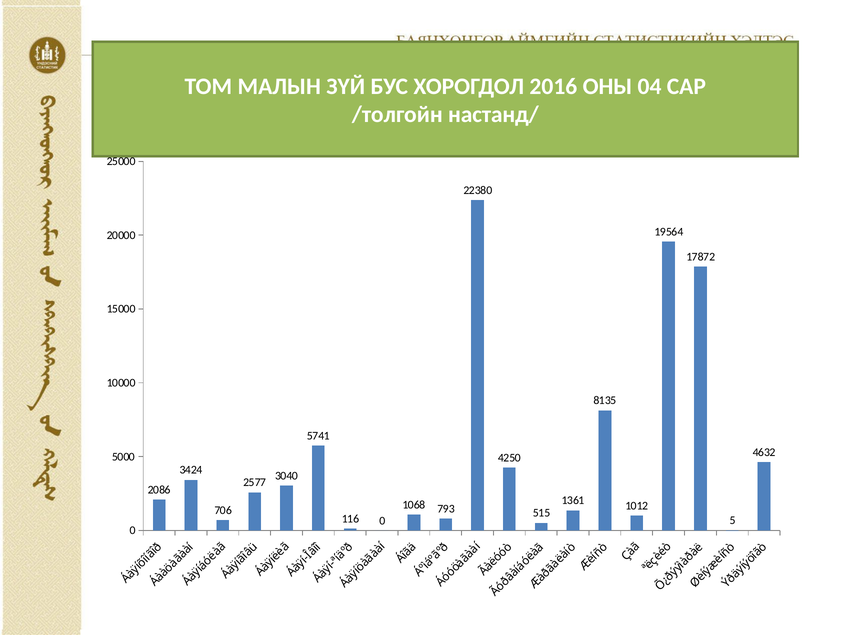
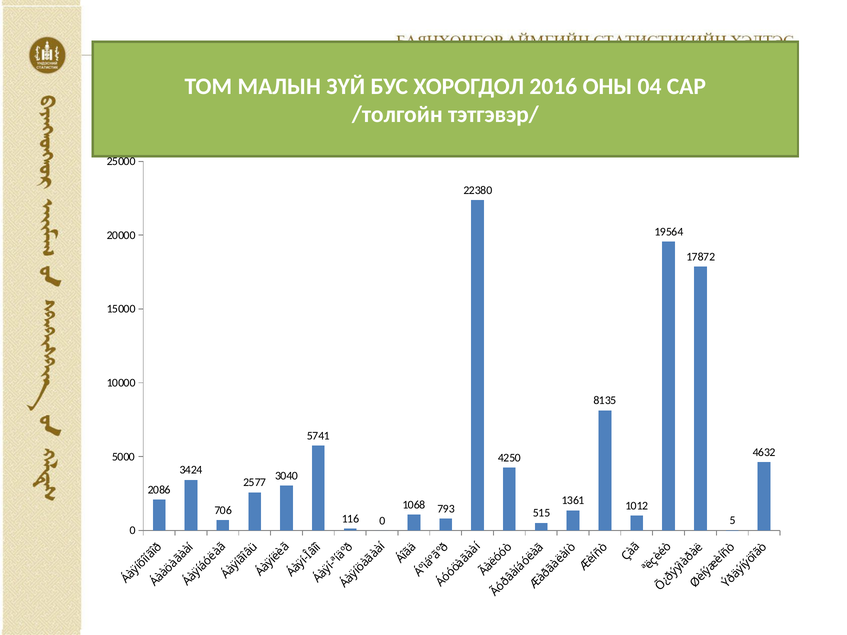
настанд/: настанд/ -> тэтгэвэр/
